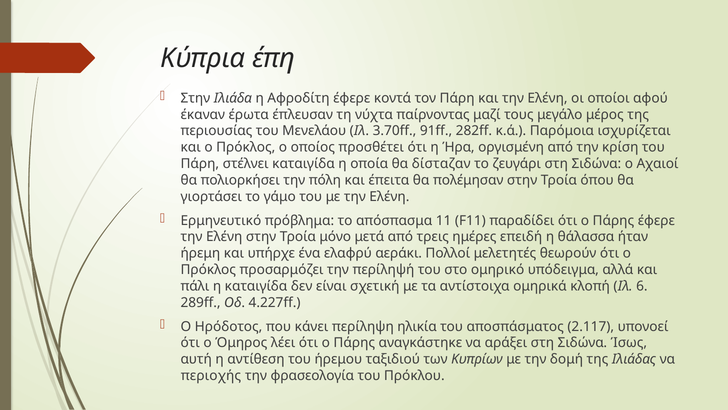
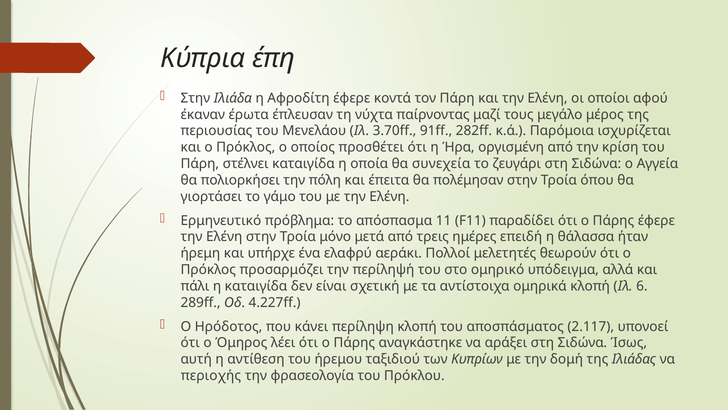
δίσταζαν: δίσταζαν -> συνεχεία
Αχαιοί: Αχαιοί -> Αγγεία
περίληψη ηλικία: ηλικία -> κλοπή
